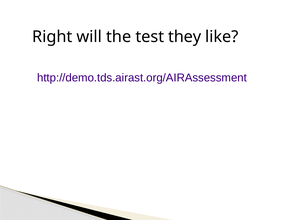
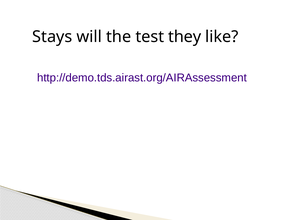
Right: Right -> Stays
